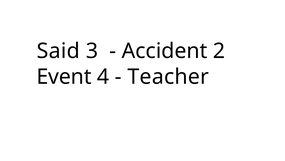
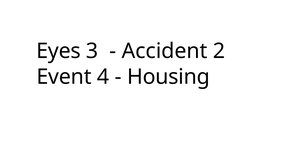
Said: Said -> Eyes
Teacher: Teacher -> Housing
